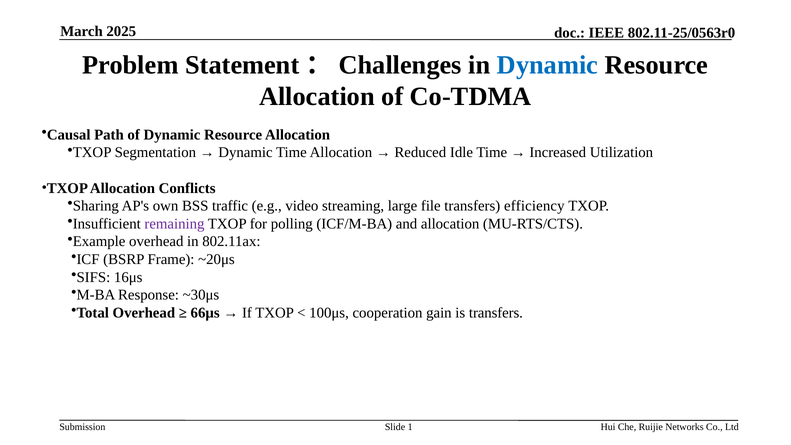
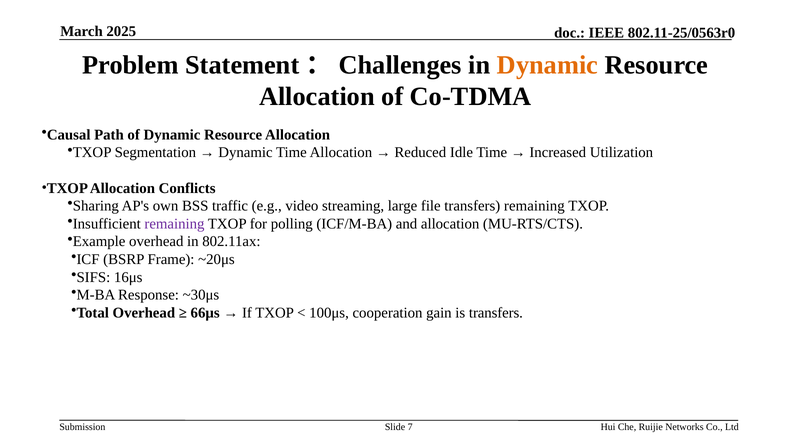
Dynamic at (548, 65) colour: blue -> orange
transfers efficiency: efficiency -> remaining
1: 1 -> 7
